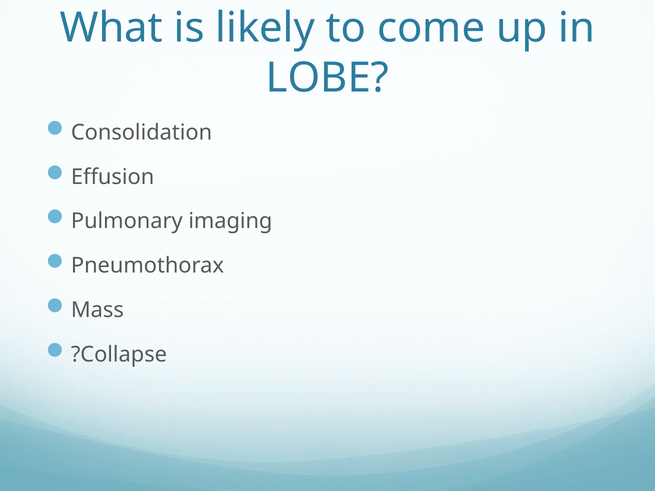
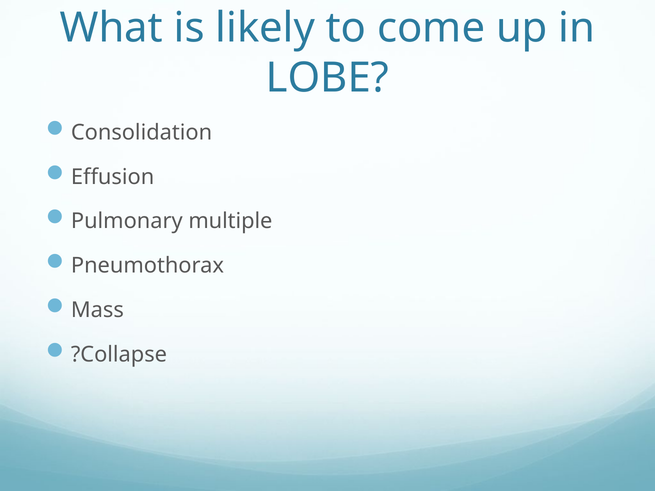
imaging: imaging -> multiple
